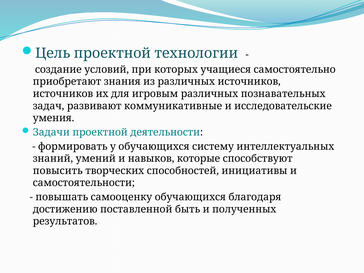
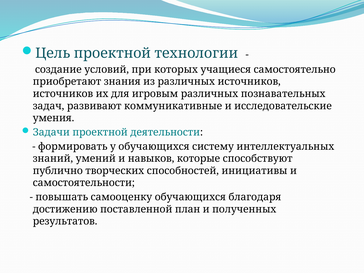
повысить: повысить -> публично
быть: быть -> план
